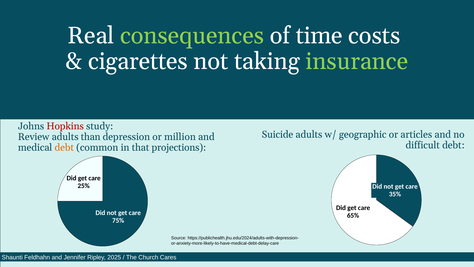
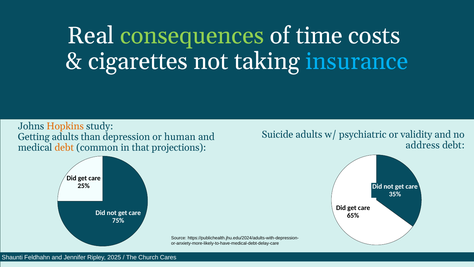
insurance colour: light green -> light blue
Hopkins colour: red -> orange
geographic: geographic -> psychiatric
articles: articles -> validity
Review: Review -> Getting
million: million -> human
difficult: difficult -> address
